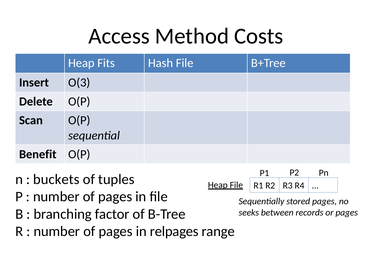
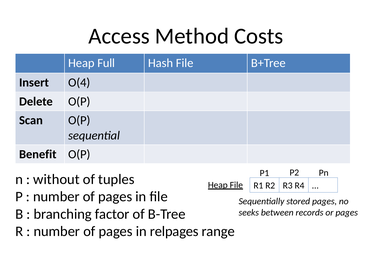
Fits: Fits -> Full
O(3: O(3 -> O(4
buckets: buckets -> without
